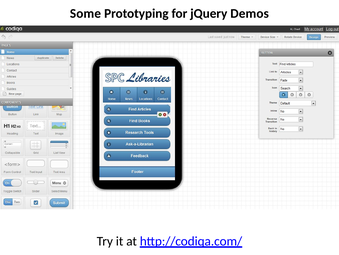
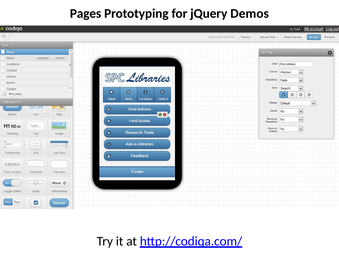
Some: Some -> Pages
